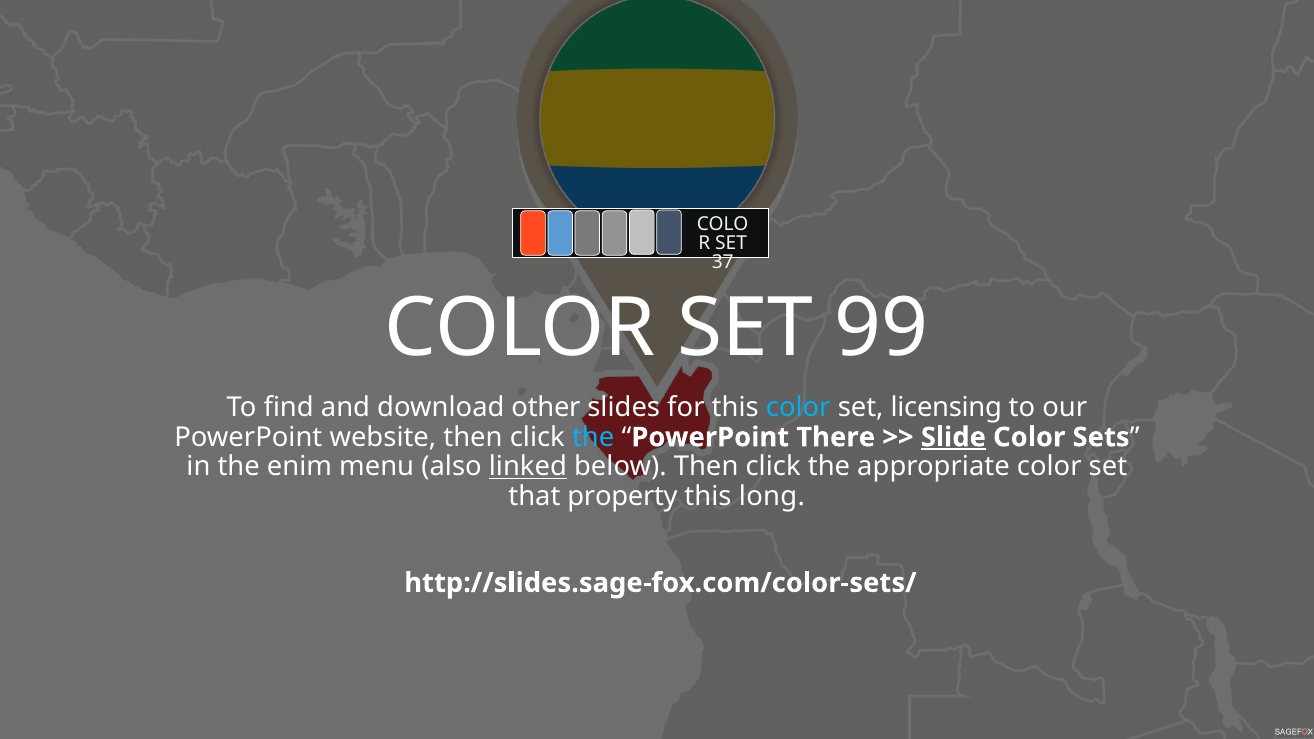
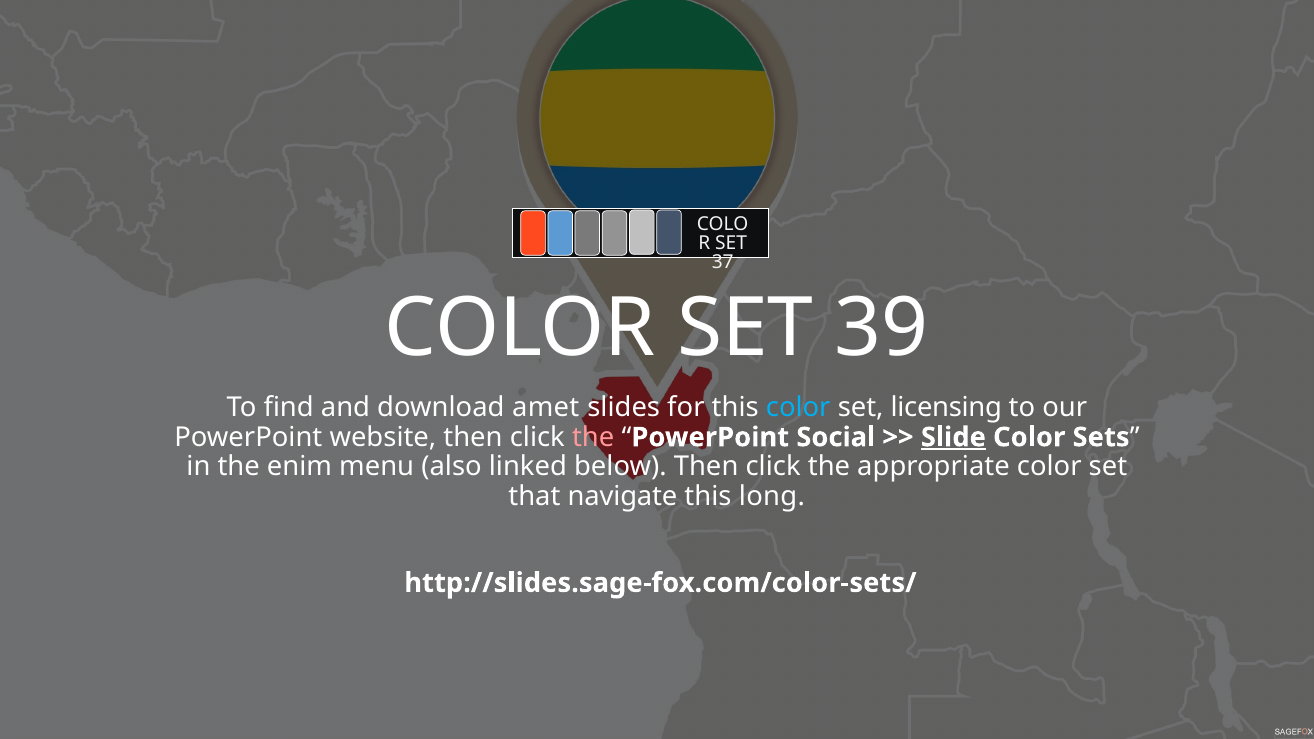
99: 99 -> 39
other: other -> amet
the at (593, 437) colour: light blue -> pink
There: There -> Social
linked underline: present -> none
property: property -> navigate
